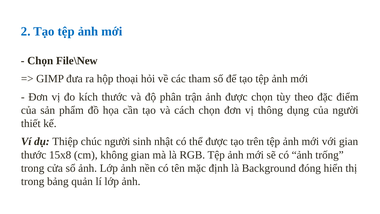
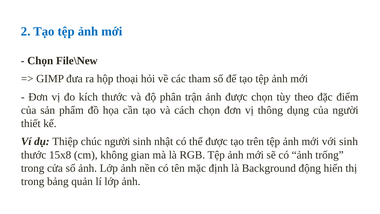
với gian: gian -> sinh
đóng: đóng -> động
